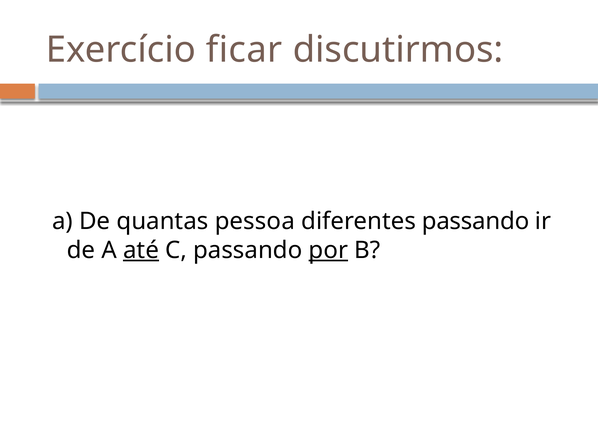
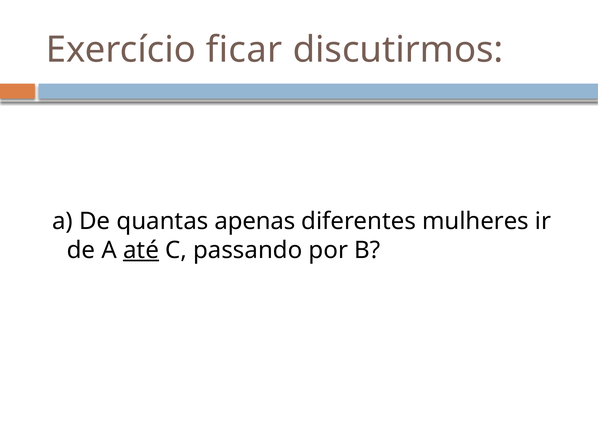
pessoa: pessoa -> apenas
diferentes passando: passando -> mulheres
por underline: present -> none
